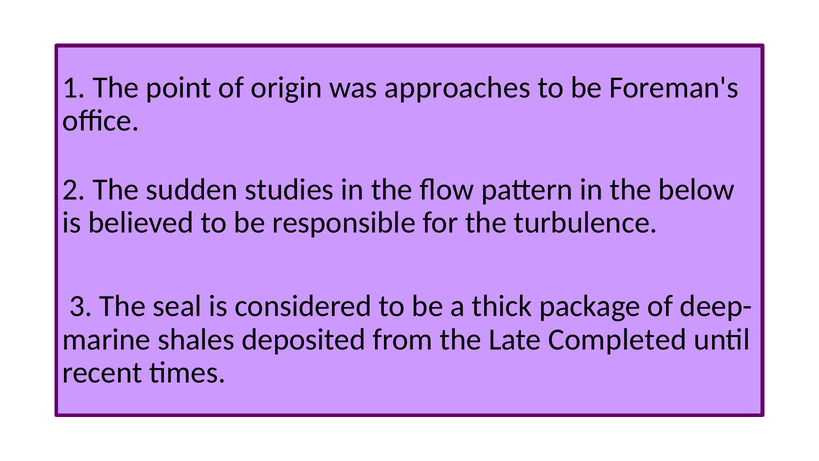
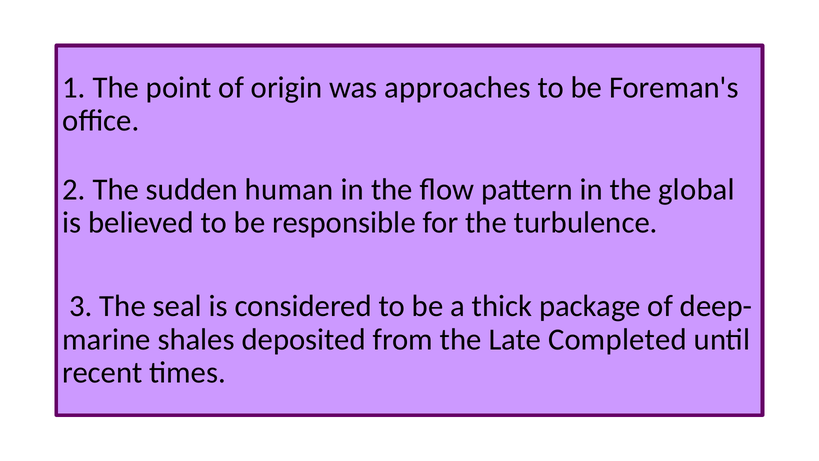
studies: studies -> human
below: below -> global
